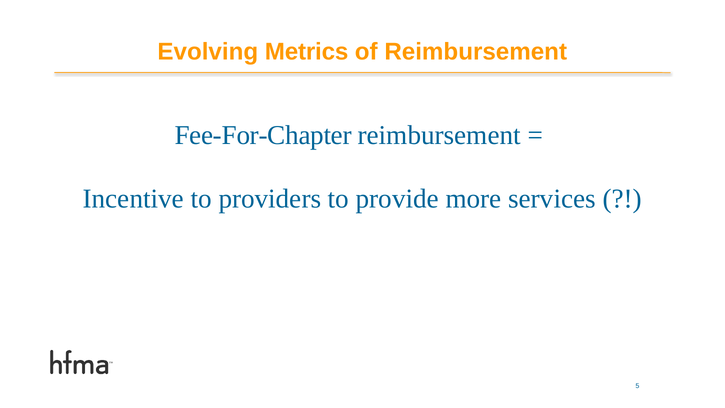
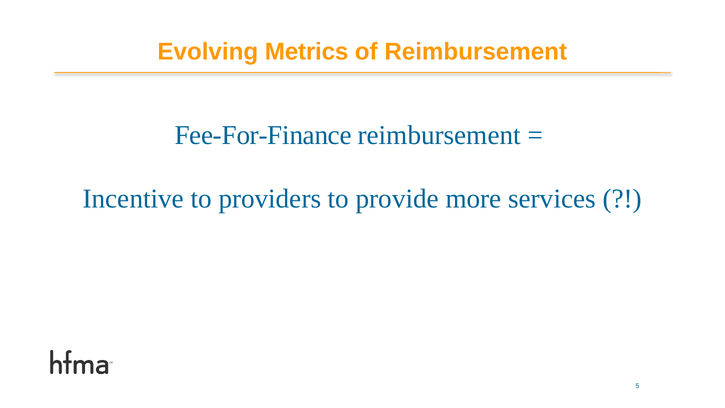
Fee-For-Chapter: Fee-For-Chapter -> Fee-For-Finance
